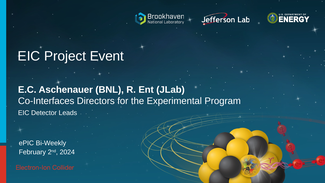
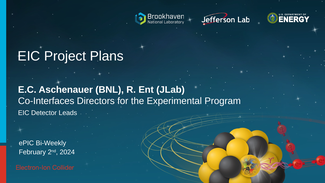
Event: Event -> Plans
